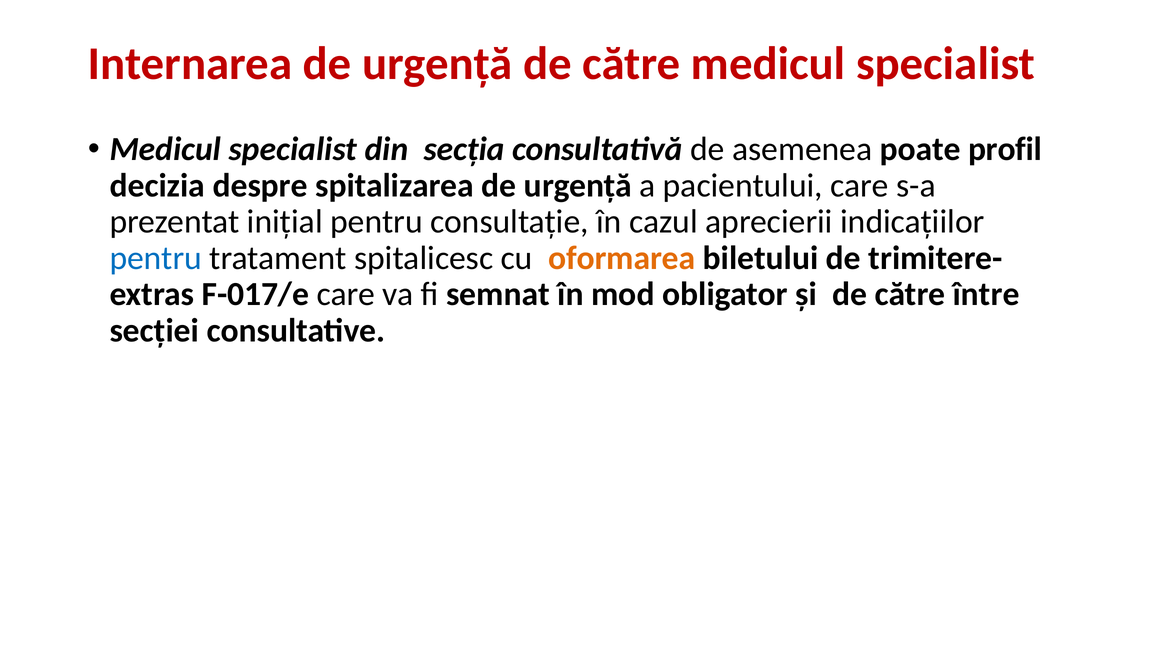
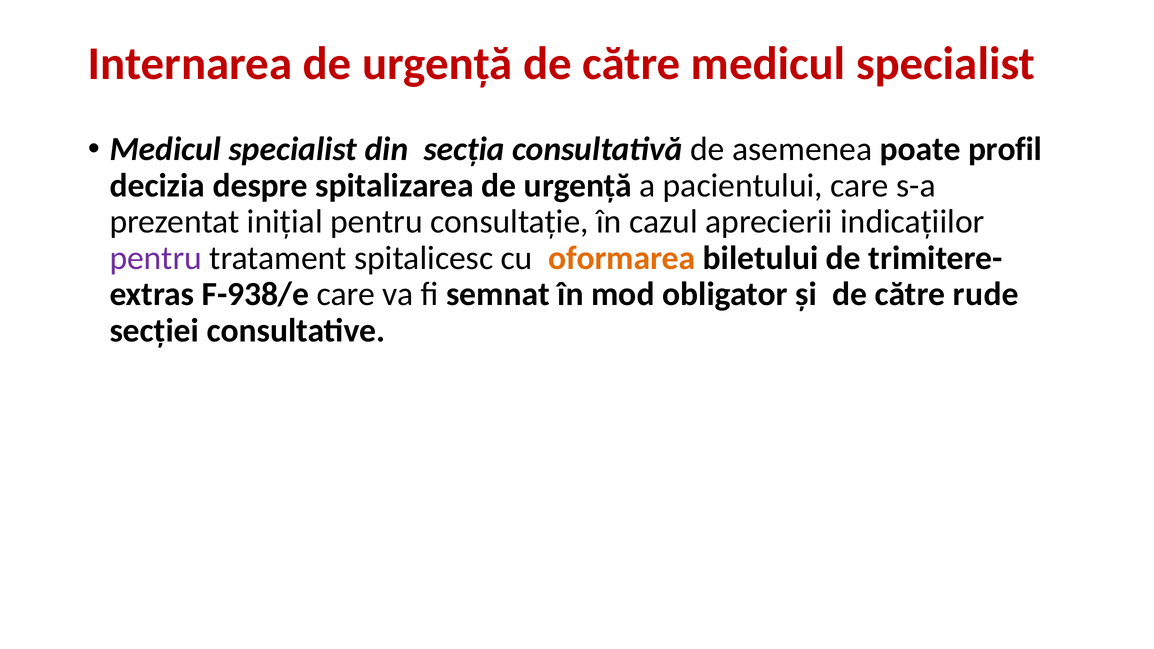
pentru at (156, 258) colour: blue -> purple
F-017/e: F-017/e -> F-938/e
între: între -> rude
